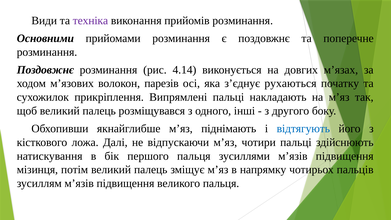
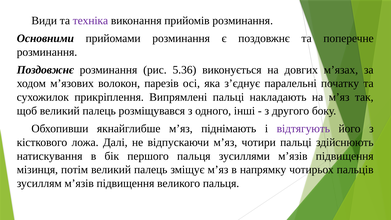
4.14: 4.14 -> 5.36
рухаються: рухаються -> паралельні
відтягують colour: blue -> purple
